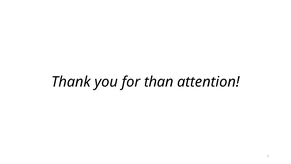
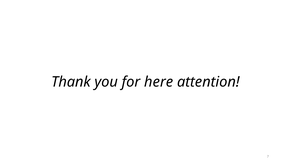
than: than -> here
